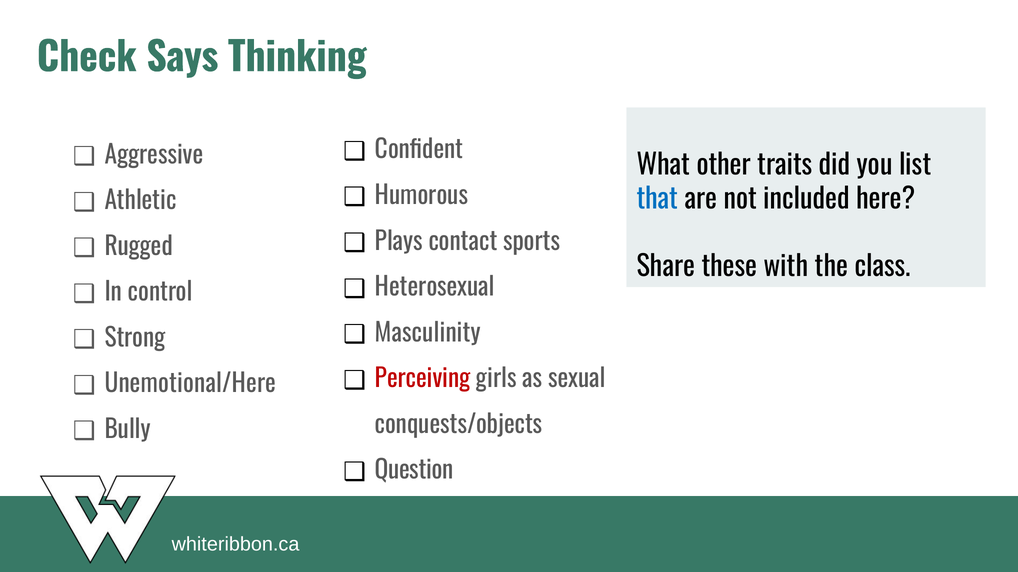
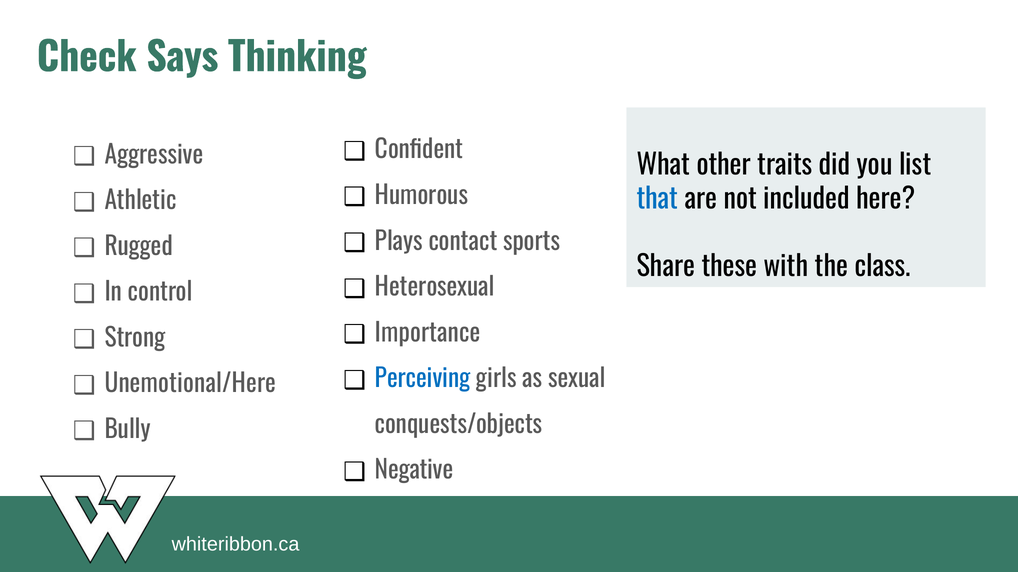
Masculinity: Masculinity -> Importance
Perceiving colour: red -> blue
Question: Question -> Negative
